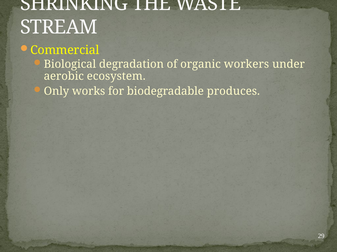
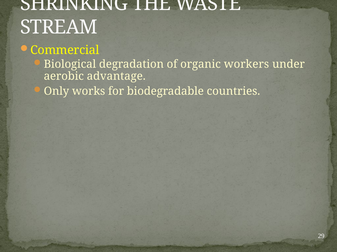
ecosystem: ecosystem -> advantage
produces: produces -> countries
